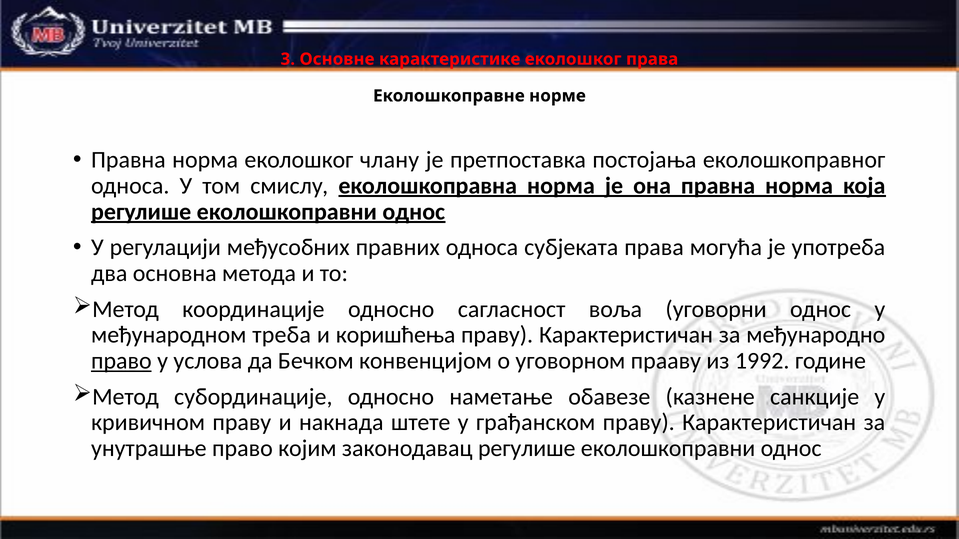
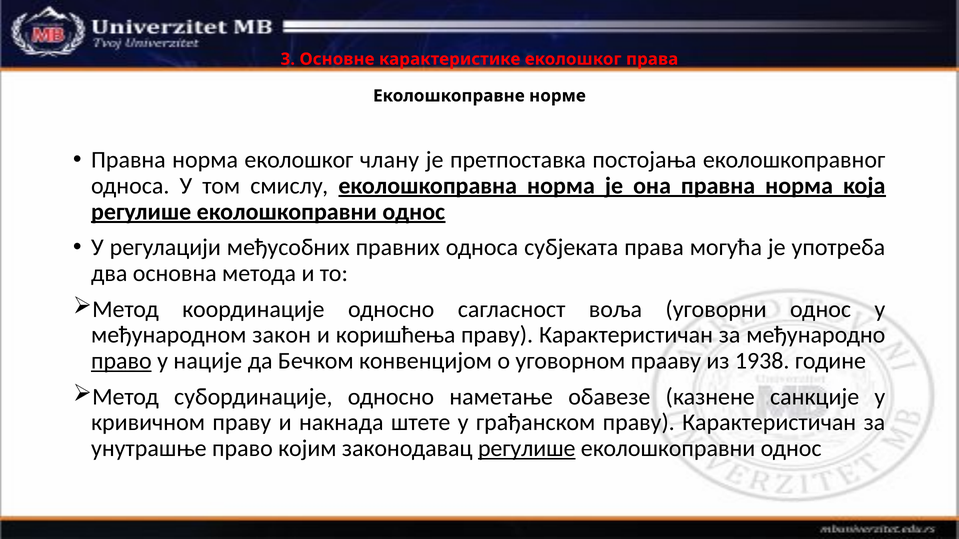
треба: треба -> закон
услова: услова -> нације
1992: 1992 -> 1938
регулише at (527, 449) underline: none -> present
